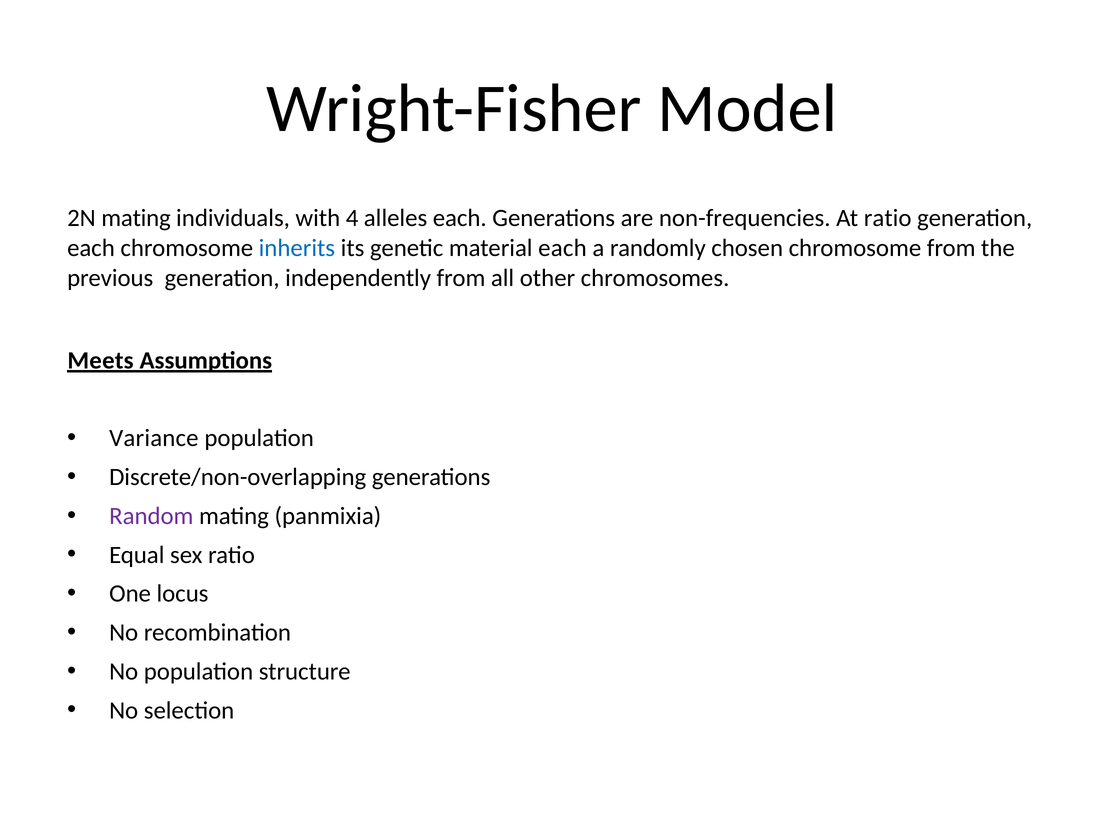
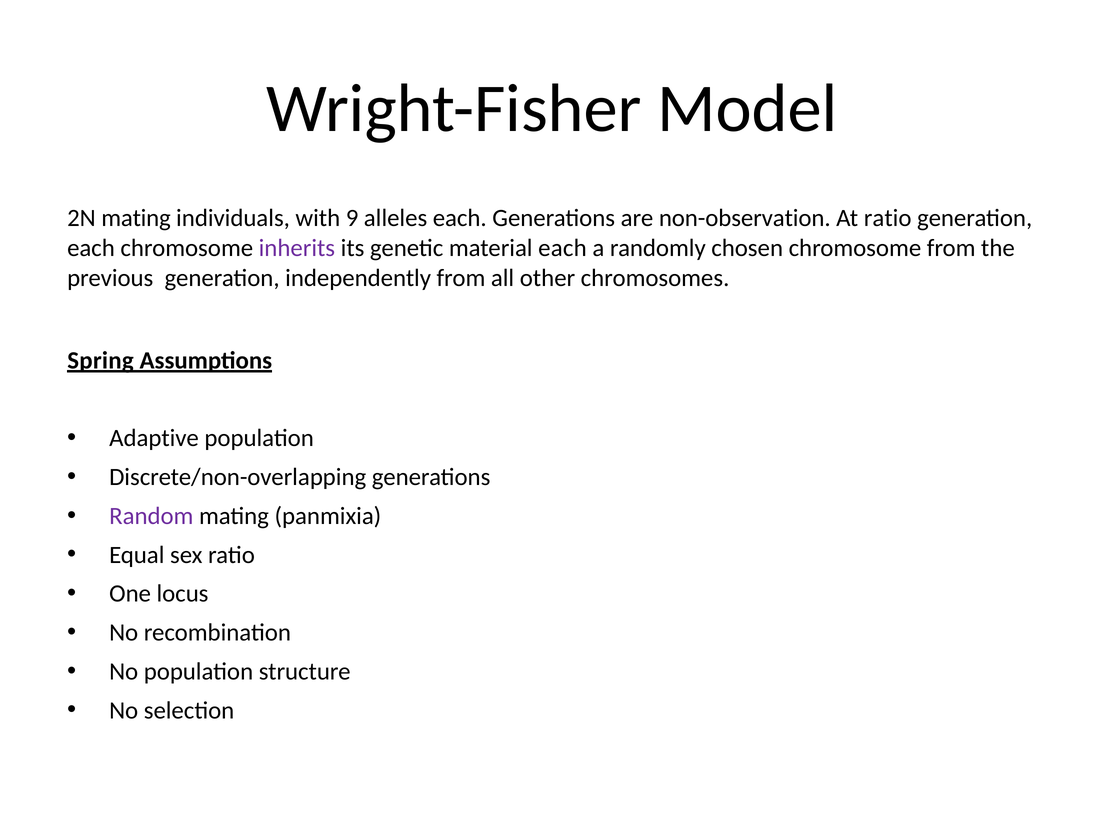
4: 4 -> 9
non-frequencies: non-frequencies -> non-observation
inherits colour: blue -> purple
Meets: Meets -> Spring
Variance: Variance -> Adaptive
